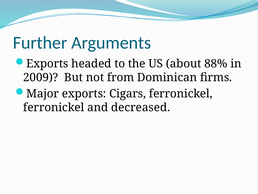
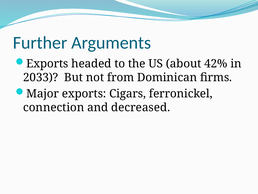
88%: 88% -> 42%
2009: 2009 -> 2033
ferronickel at (54, 107): ferronickel -> connection
